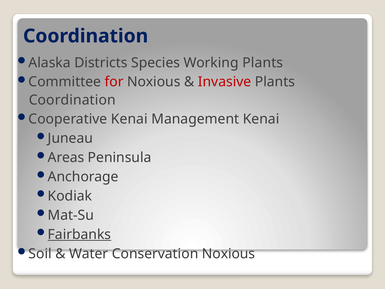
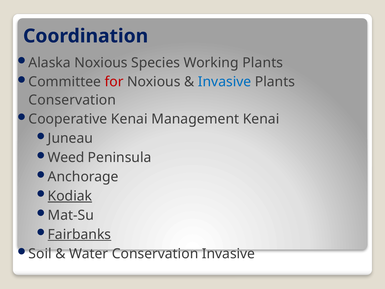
Alaska Districts: Districts -> Noxious
Invasive at (225, 82) colour: red -> blue
Coordination at (72, 100): Coordination -> Conservation
Areas: Areas -> Weed
Kodiak underline: none -> present
Conservation Noxious: Noxious -> Invasive
